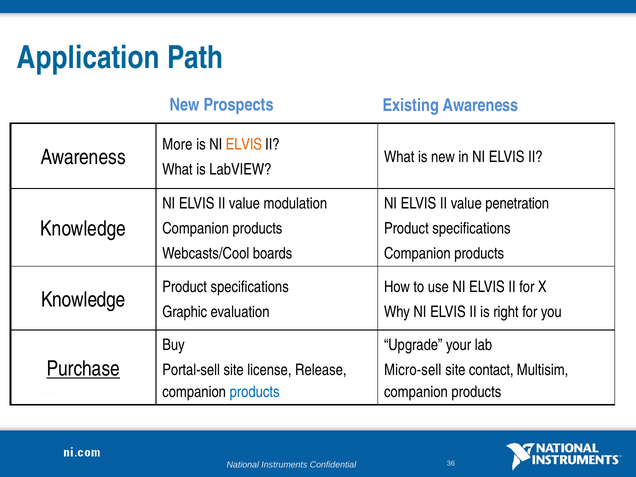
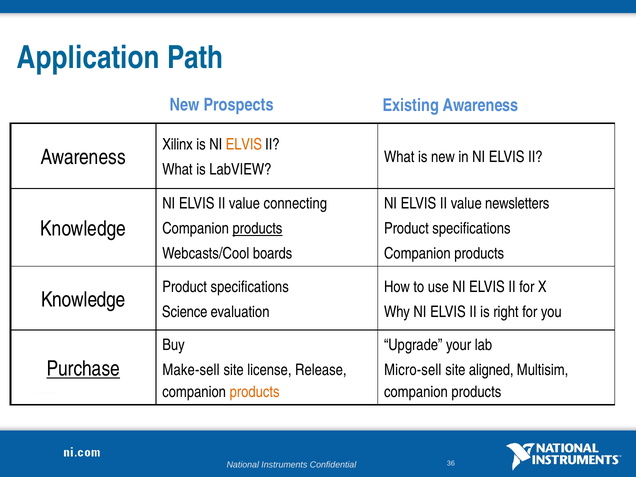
More: More -> Xilinx
modulation: modulation -> connecting
penetration: penetration -> newsletters
products at (257, 229) underline: none -> present
Graphic: Graphic -> Science
Portal-sell: Portal-sell -> Make-sell
contact: contact -> aligned
products at (255, 392) colour: blue -> orange
